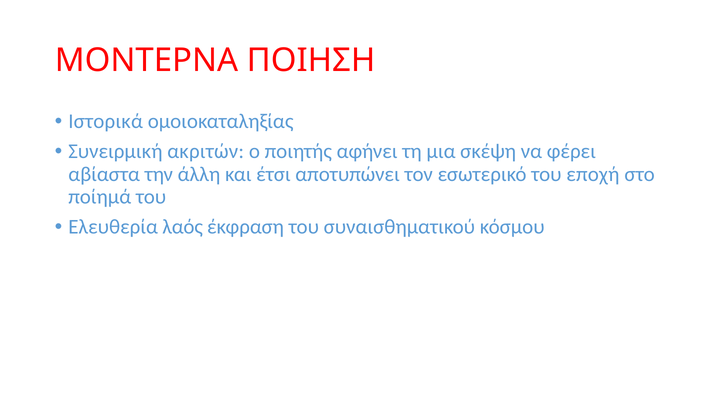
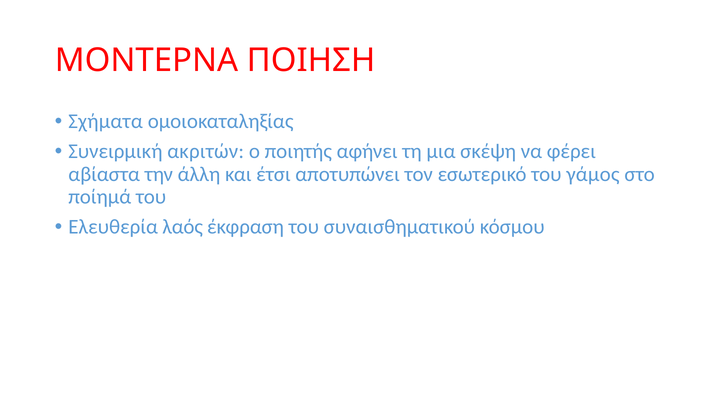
Ιστορικά: Ιστορικά -> Σχήματα
εποχή: εποχή -> γάμος
